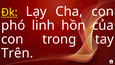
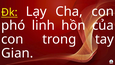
Trên: Trên -> Gian
